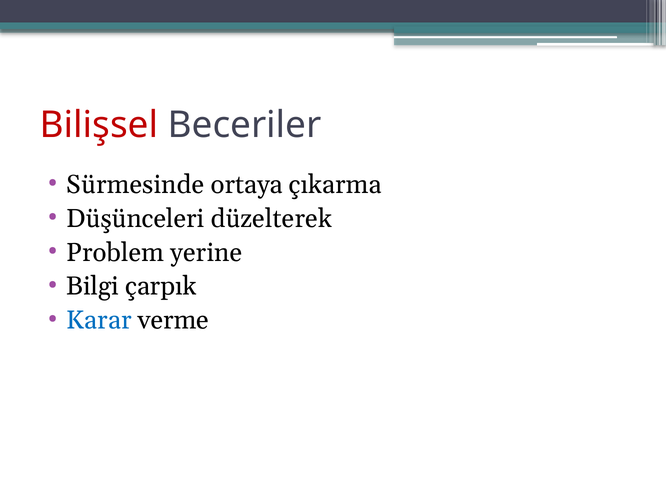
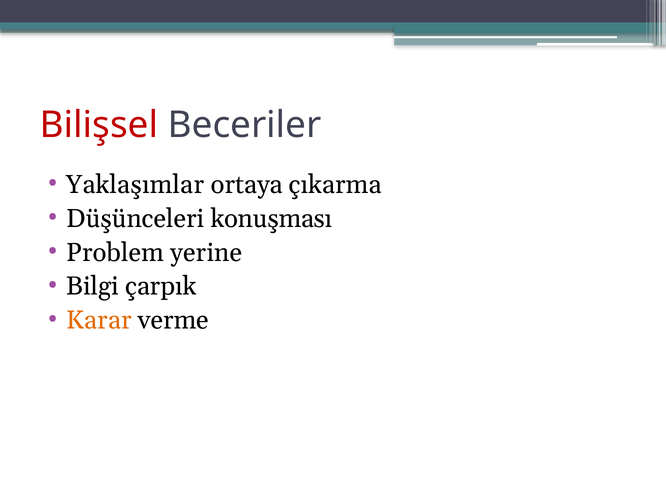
Sürmesinde: Sürmesinde -> Yaklaşımlar
düzelterek: düzelterek -> konuşması
Karar colour: blue -> orange
